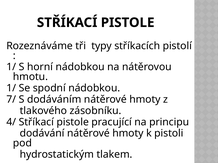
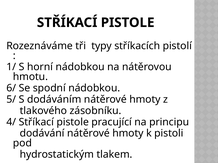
1/ at (11, 88): 1/ -> 6/
7/: 7/ -> 5/
